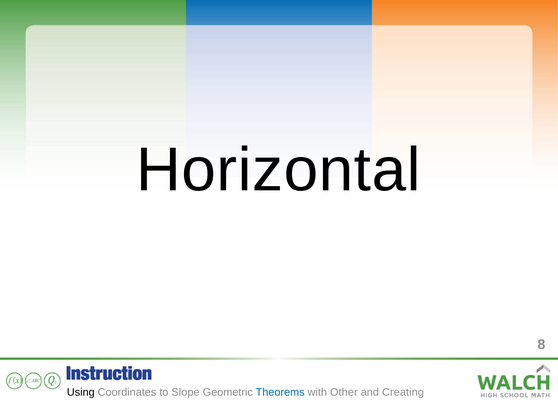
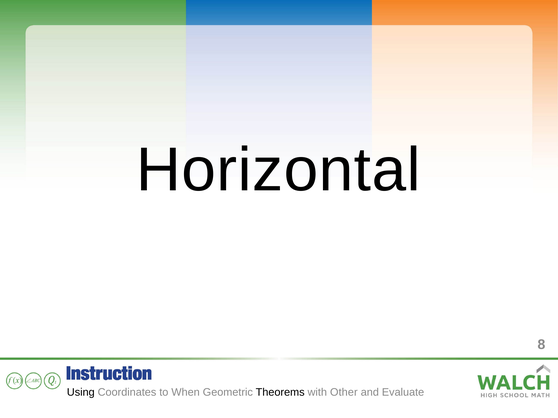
Slope: Slope -> When
Theorems colour: blue -> black
Creating: Creating -> Evaluate
